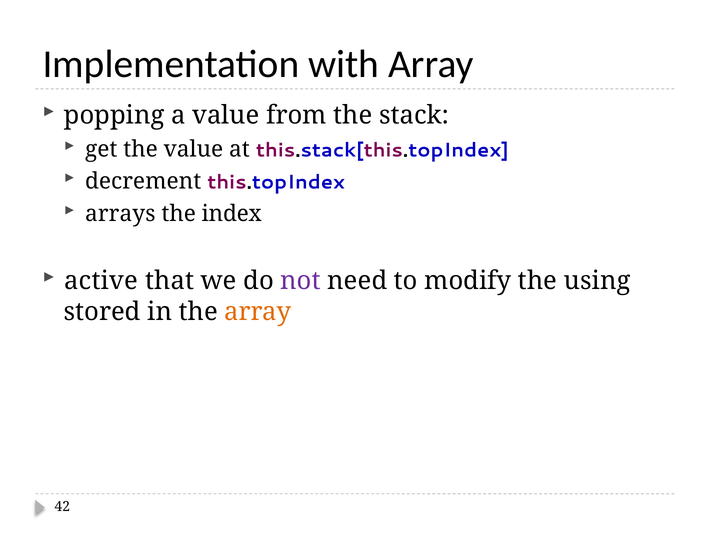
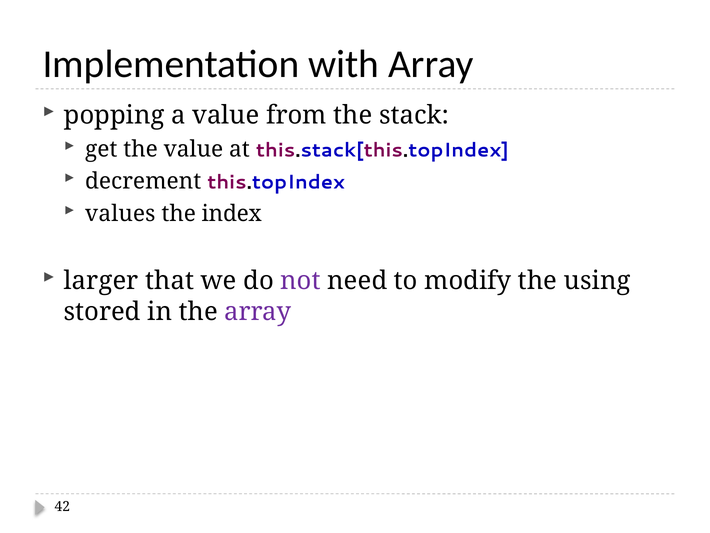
arrays: arrays -> values
active: active -> larger
array at (258, 311) colour: orange -> purple
